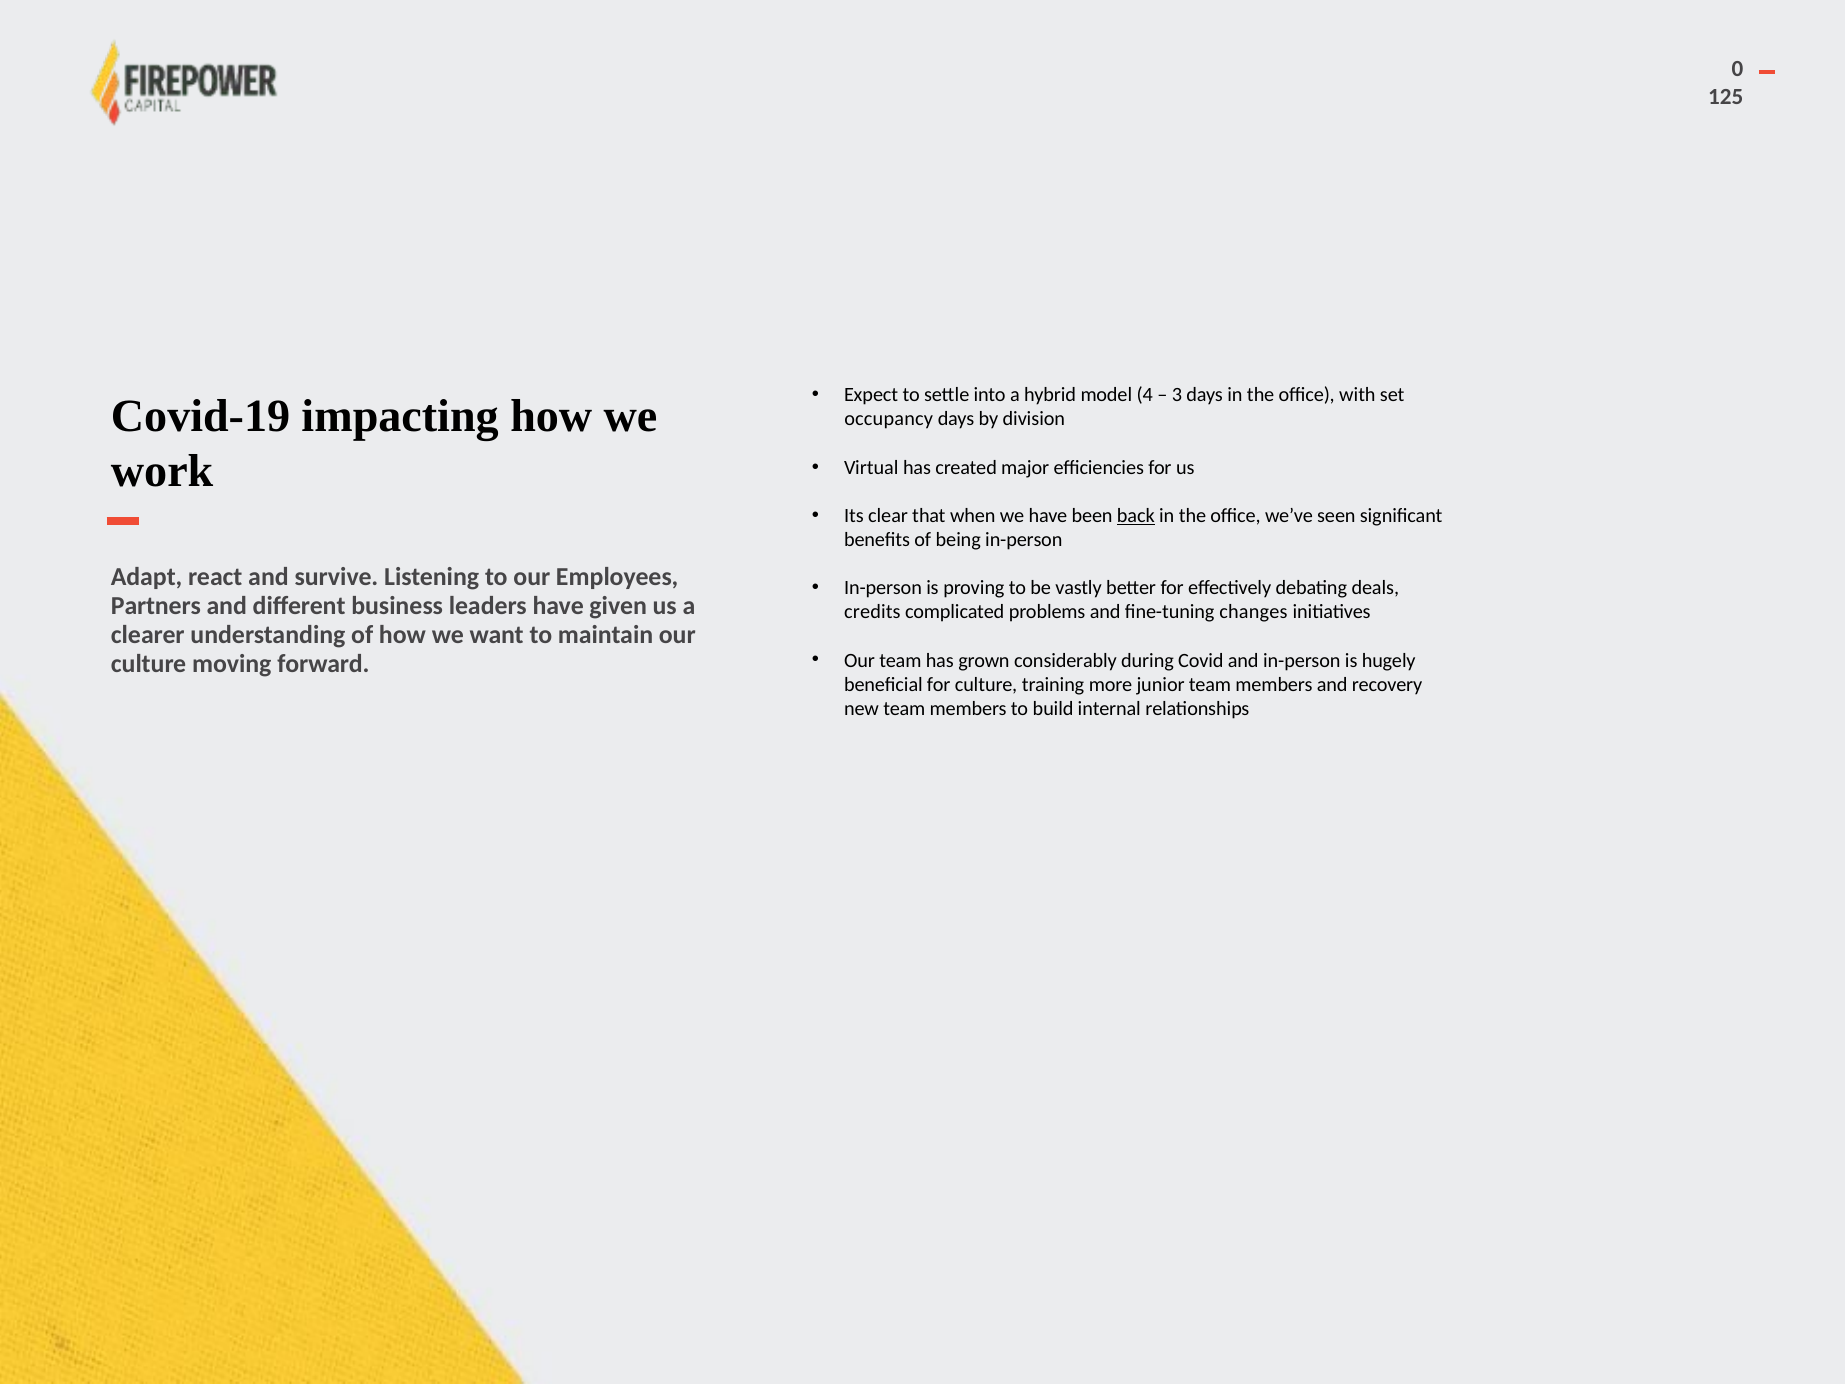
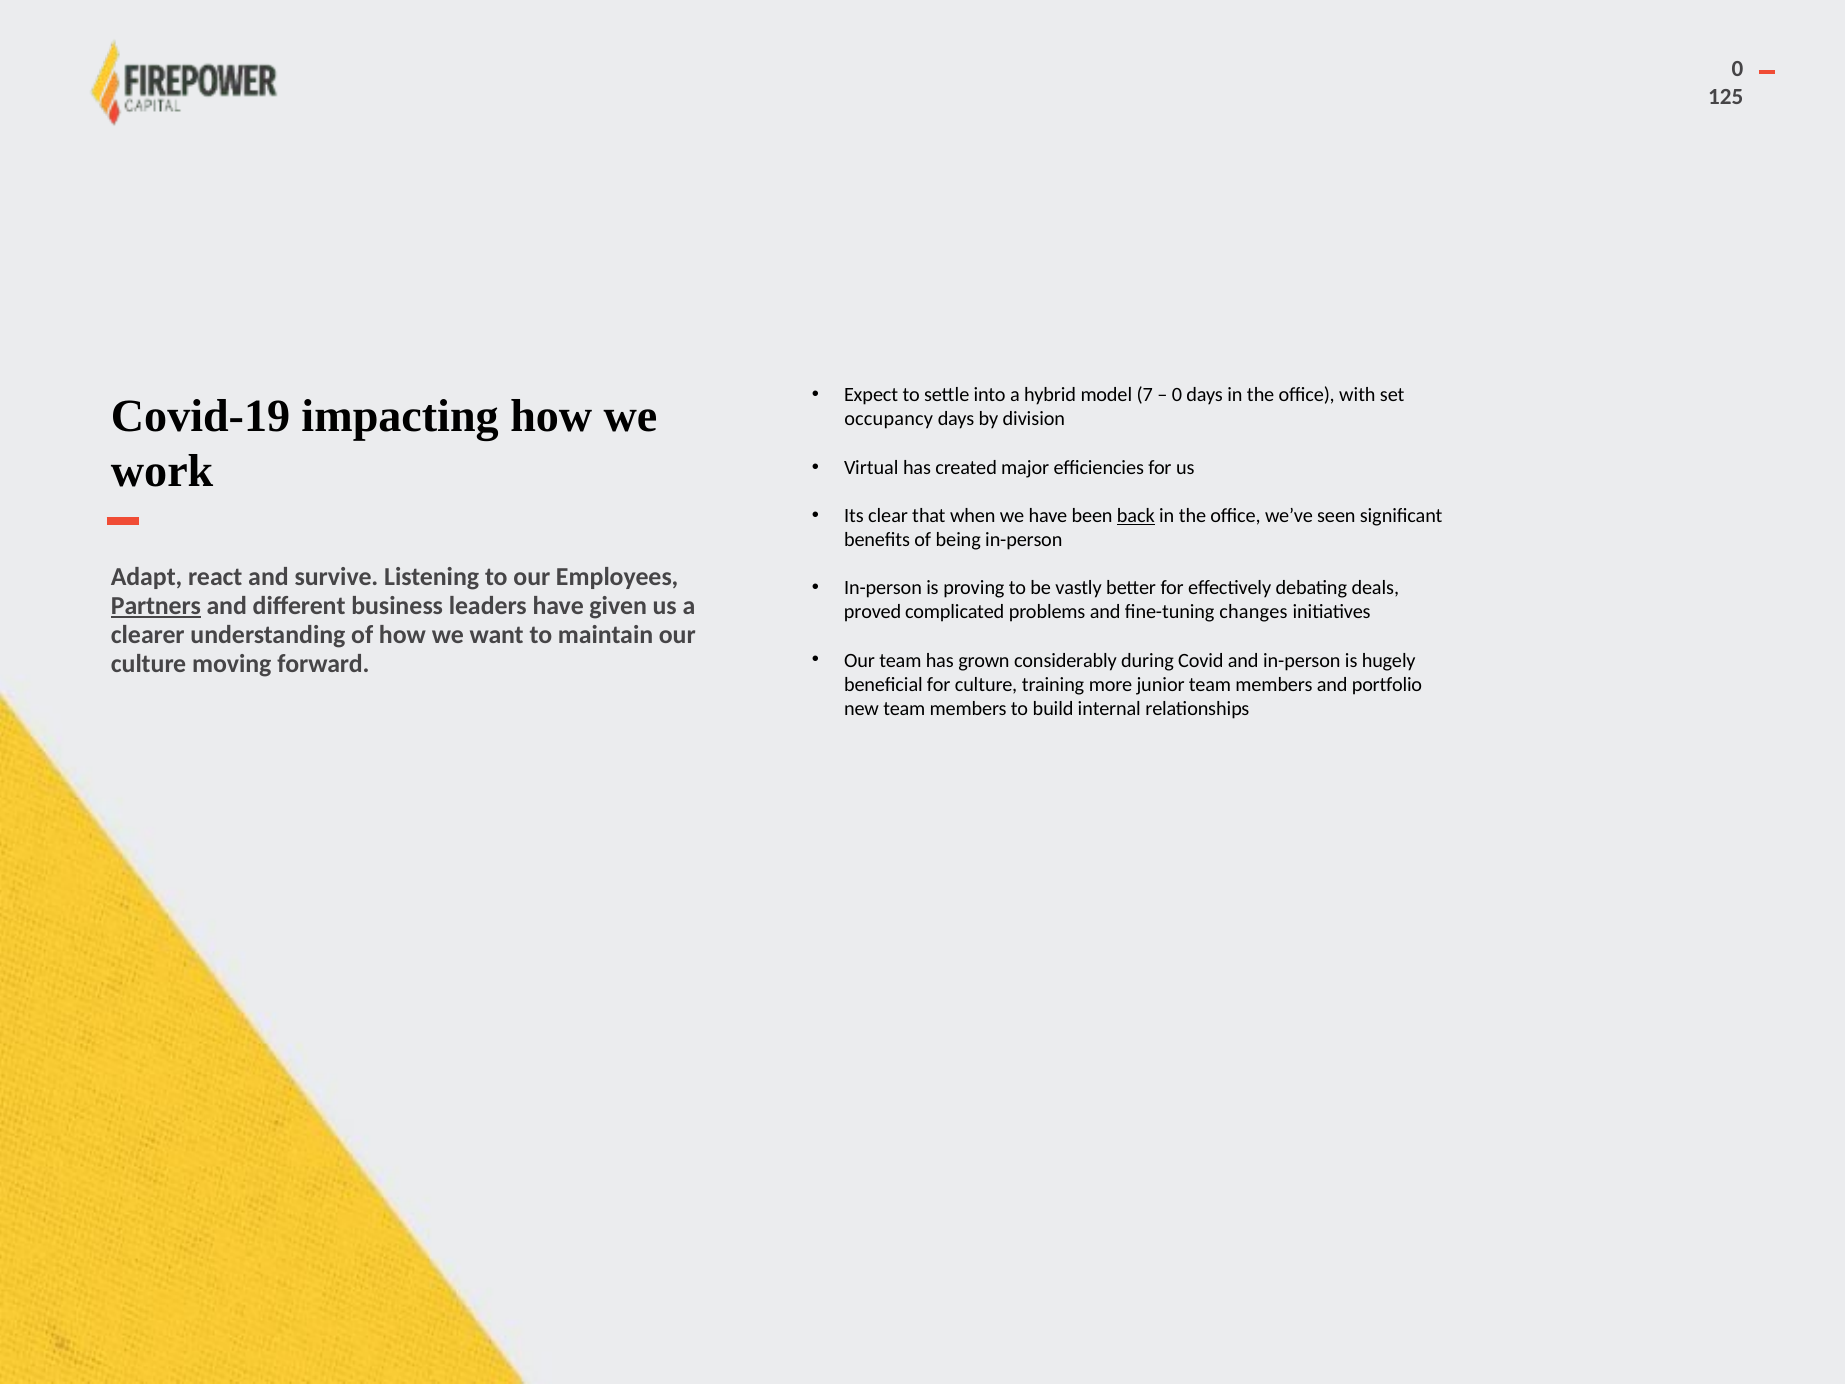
4: 4 -> 7
3 at (1177, 395): 3 -> 0
Partners underline: none -> present
credits: credits -> proved
recovery: recovery -> portfolio
